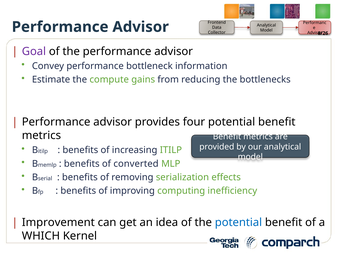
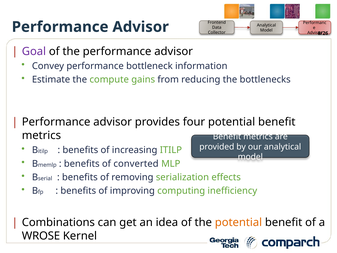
Improvement: Improvement -> Combinations
potential at (238, 222) colour: blue -> orange
WHICH: WHICH -> WROSE
